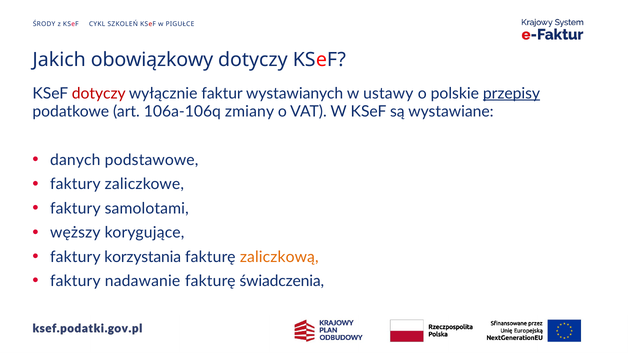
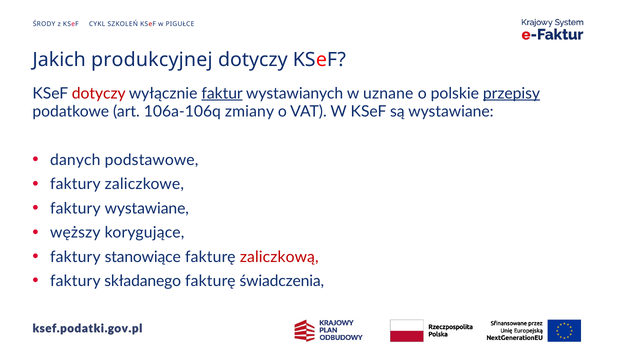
obowiązkowy: obowiązkowy -> produkcyjnej
faktur underline: none -> present
ustawy: ustawy -> uznane
faktury samolotami: samolotami -> wystawiane
korzystania: korzystania -> stanowiące
zaliczkową colour: orange -> red
nadawanie: nadawanie -> składanego
